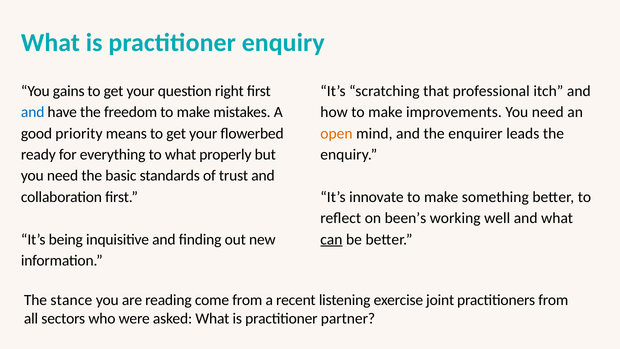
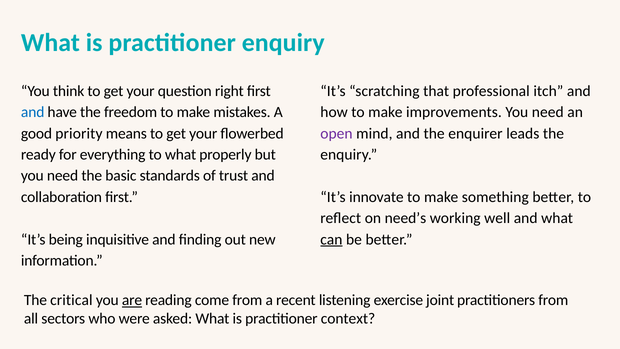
gains: gains -> think
open colour: orange -> purple
been’s: been’s -> need’s
stance: stance -> critical
are underline: none -> present
partner: partner -> context
